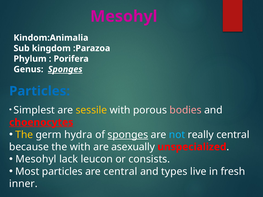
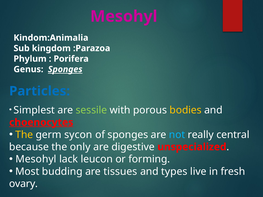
sessile colour: yellow -> light green
bodies colour: pink -> yellow
hydra: hydra -> sycon
sponges at (128, 135) underline: present -> none
the with: with -> only
asexually: asexually -> digestive
consists: consists -> forming
Most particles: particles -> budding
are central: central -> tissues
inner: inner -> ovary
